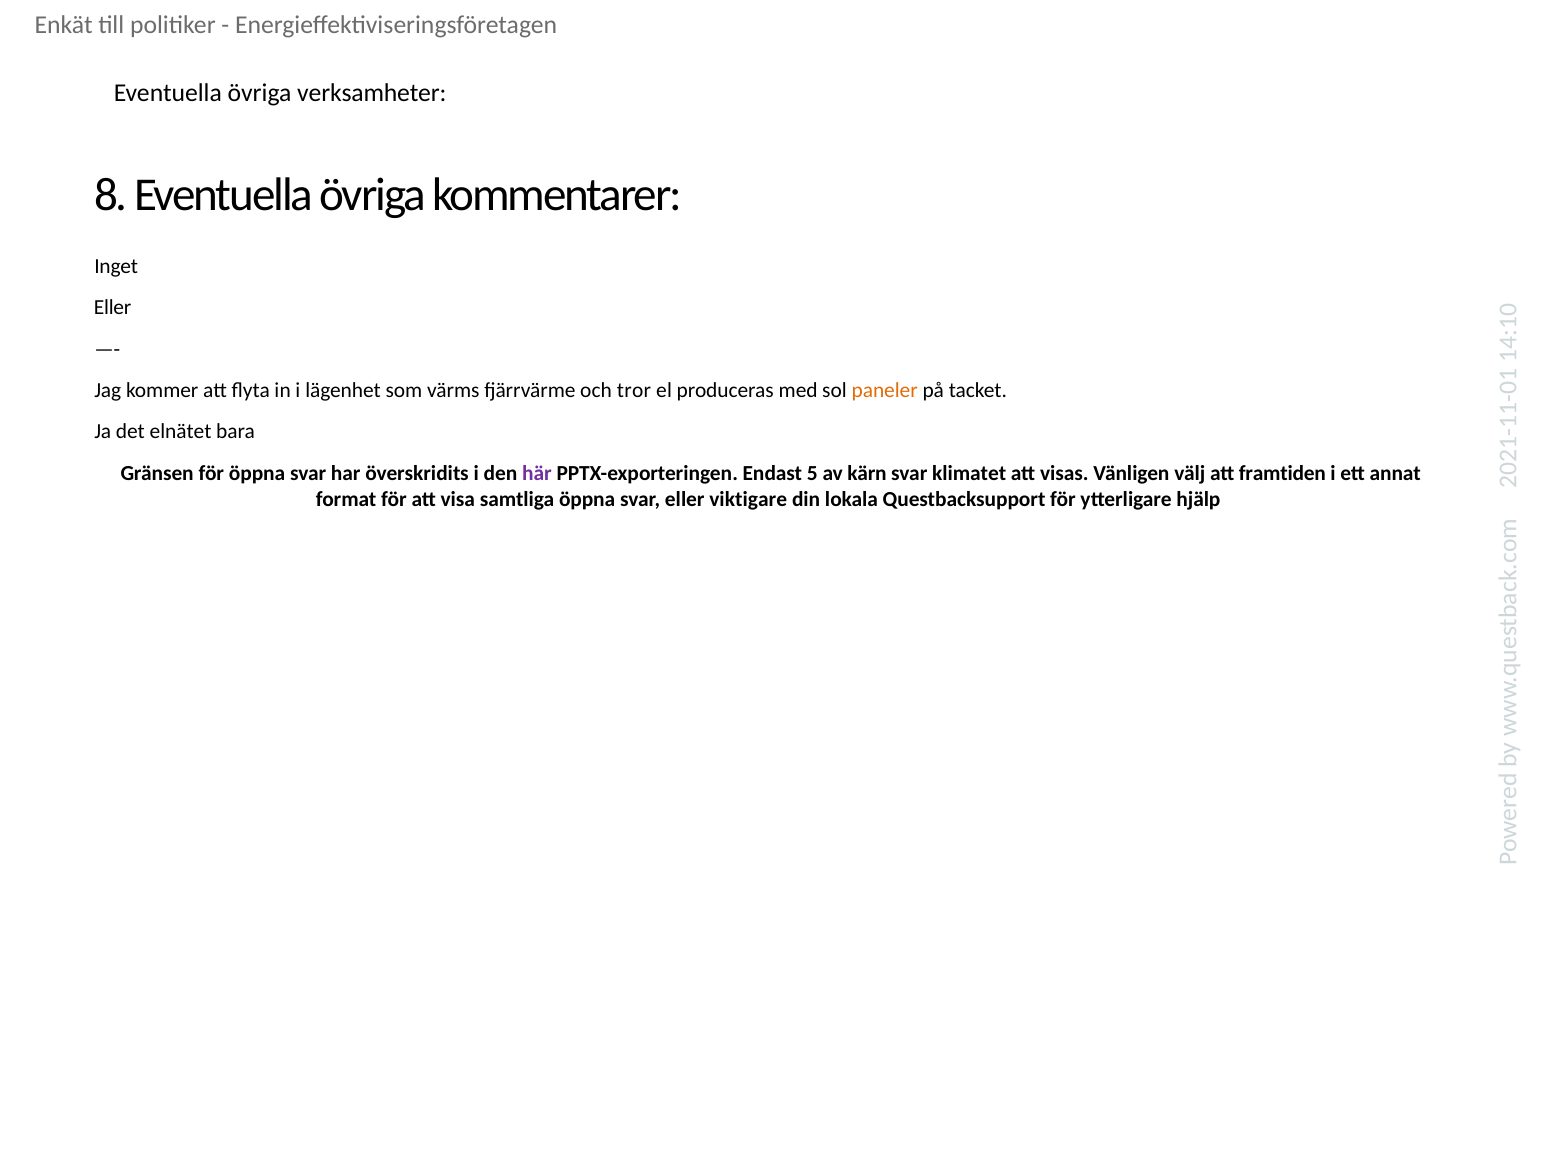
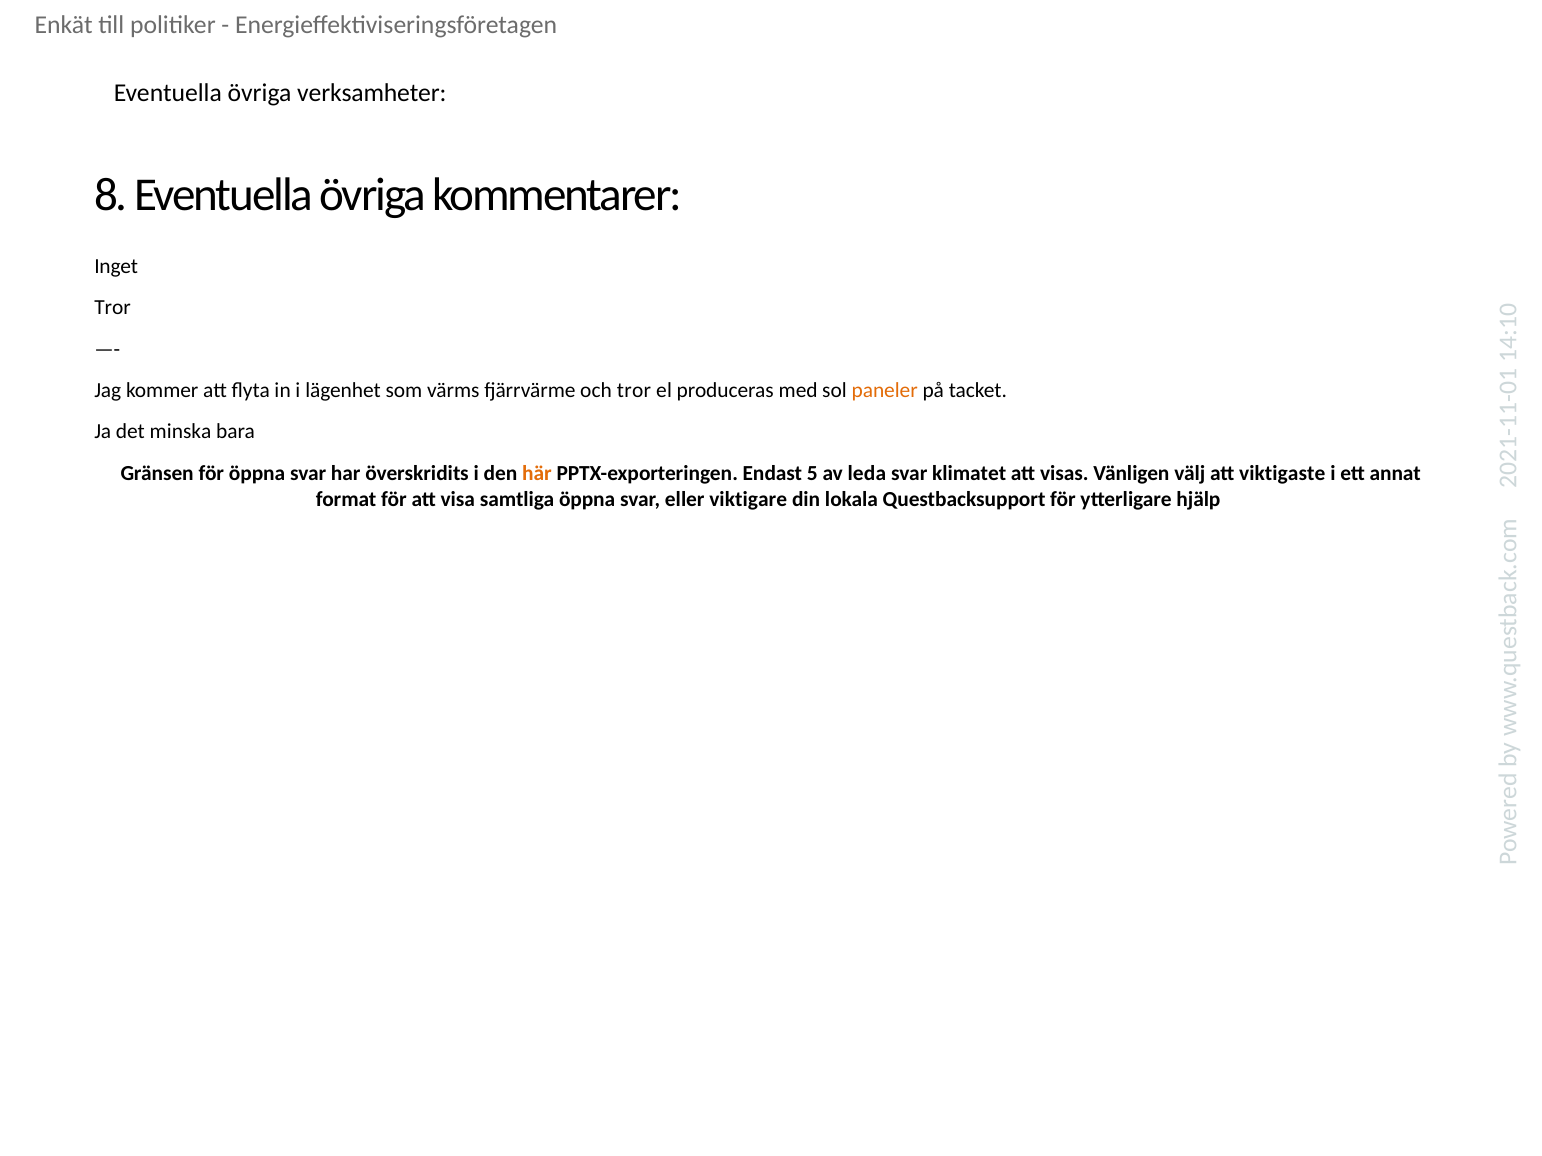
Eller at (113, 308): Eller -> Tror
elnätet: elnätet -> minska
här colour: purple -> orange
kärn: kärn -> leda
framtiden: framtiden -> viktigaste
